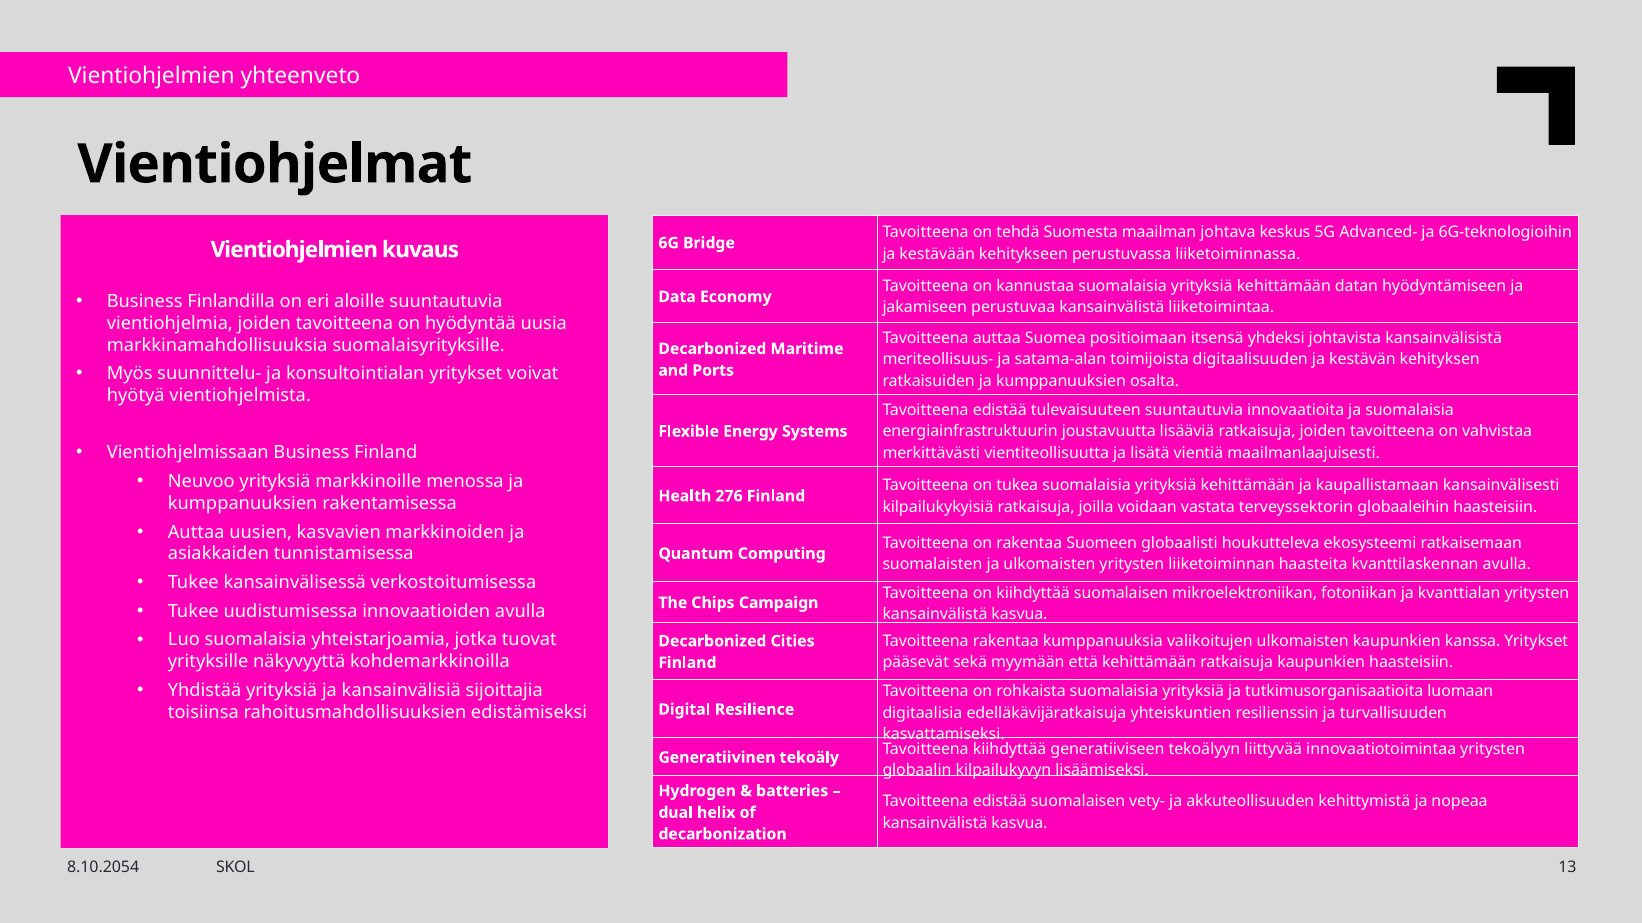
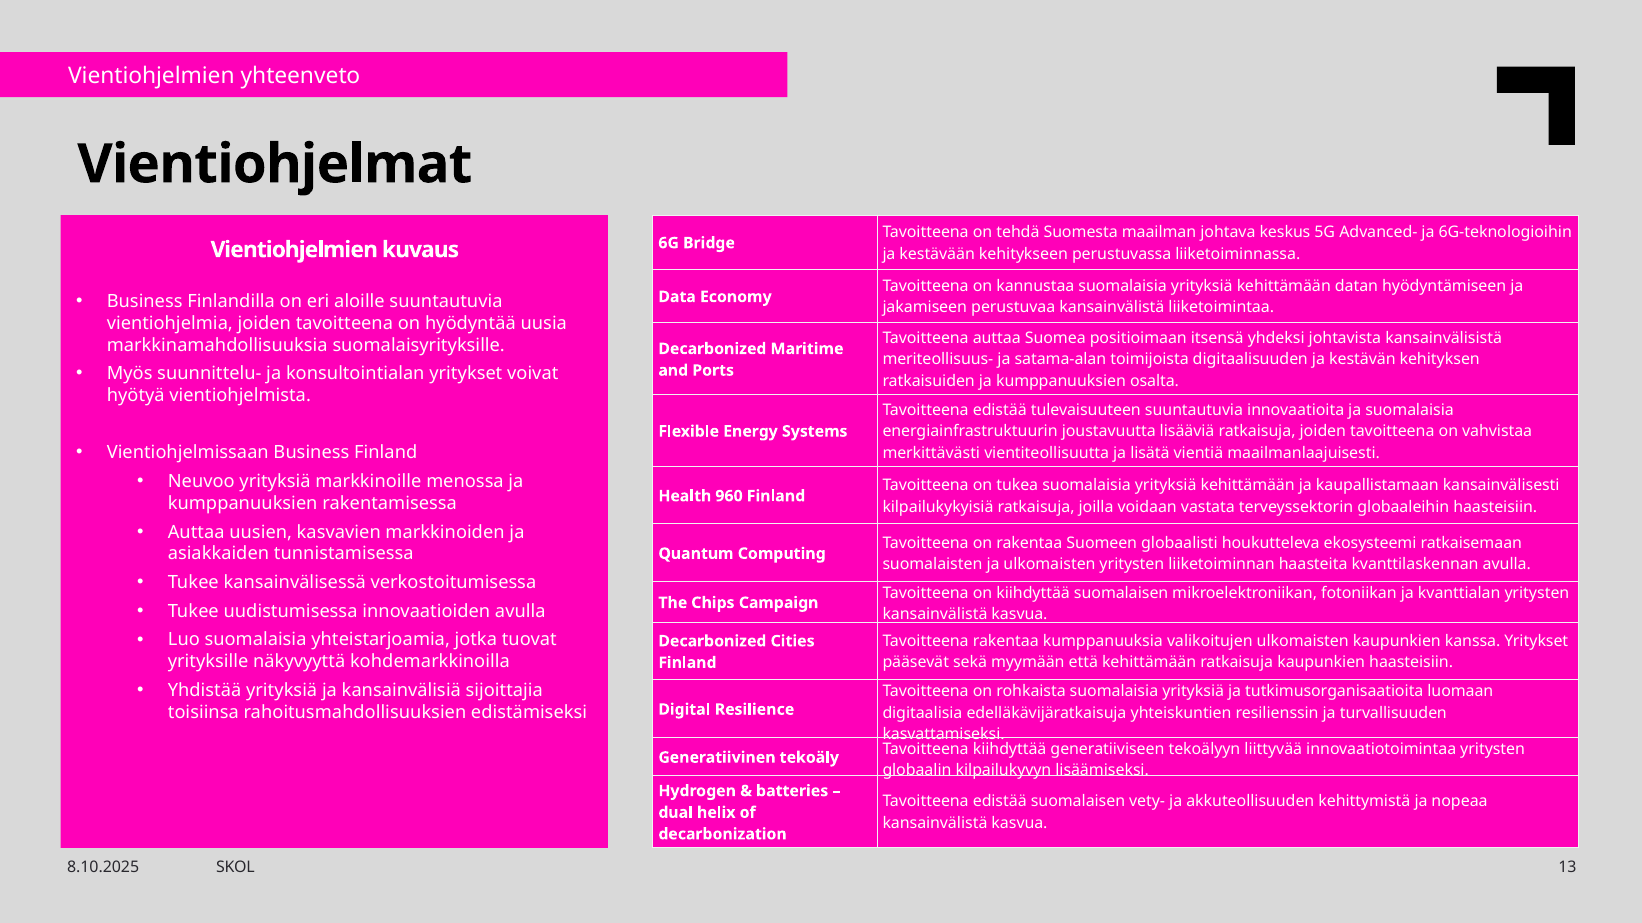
276: 276 -> 960
8.10.2054: 8.10.2054 -> 8.10.2025
